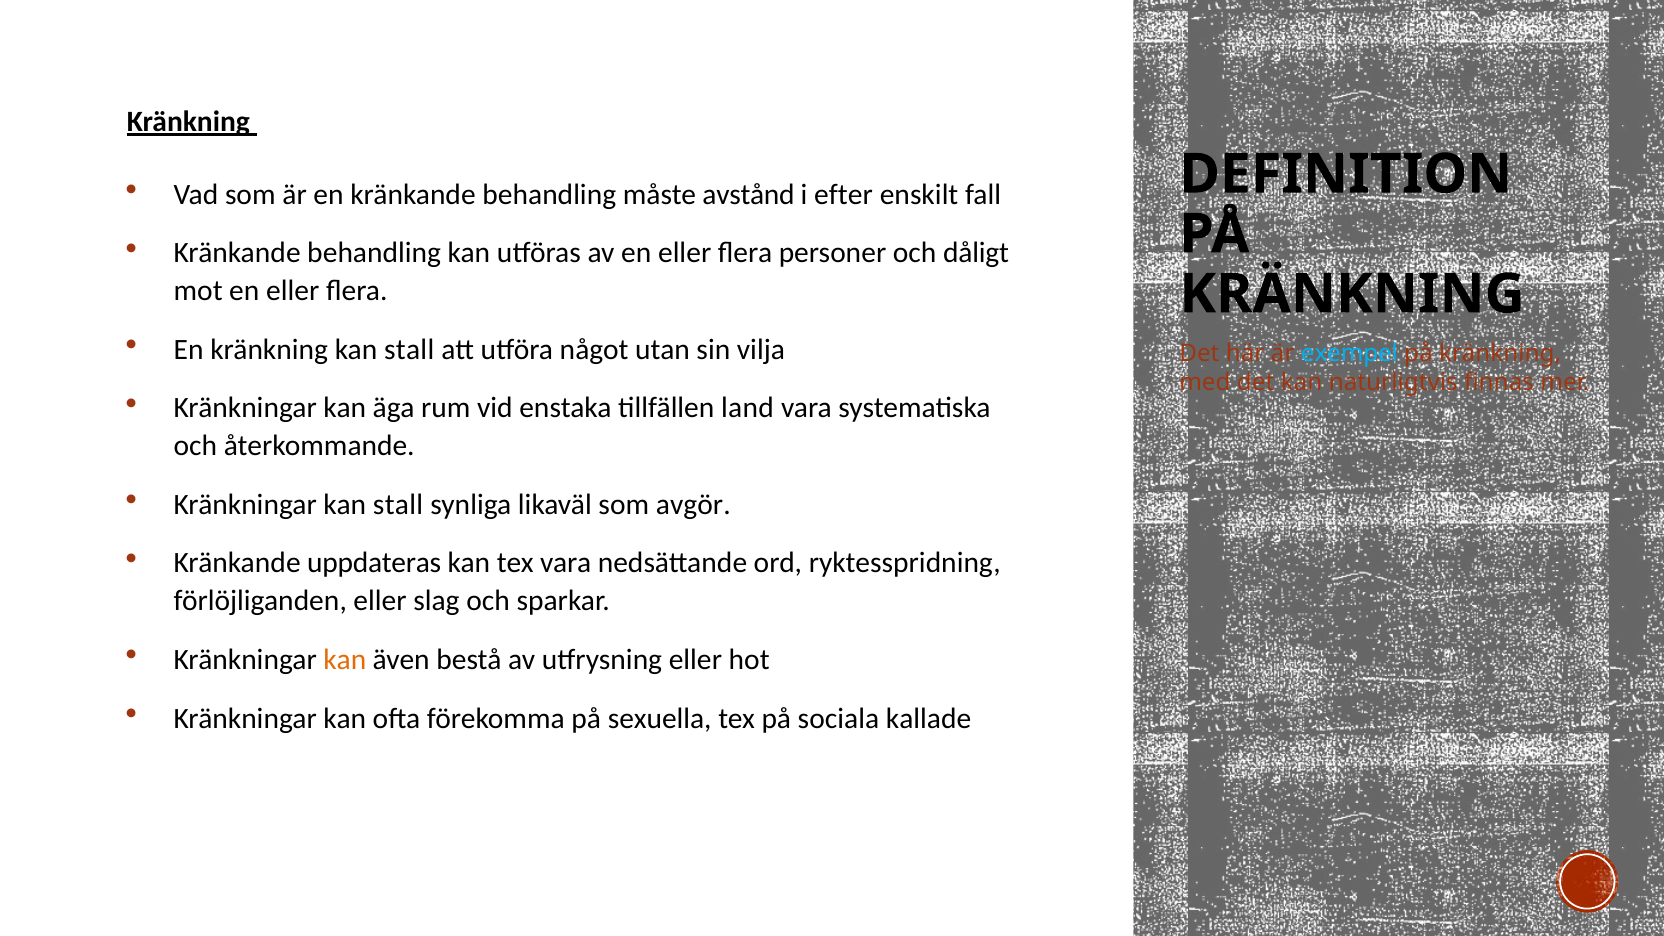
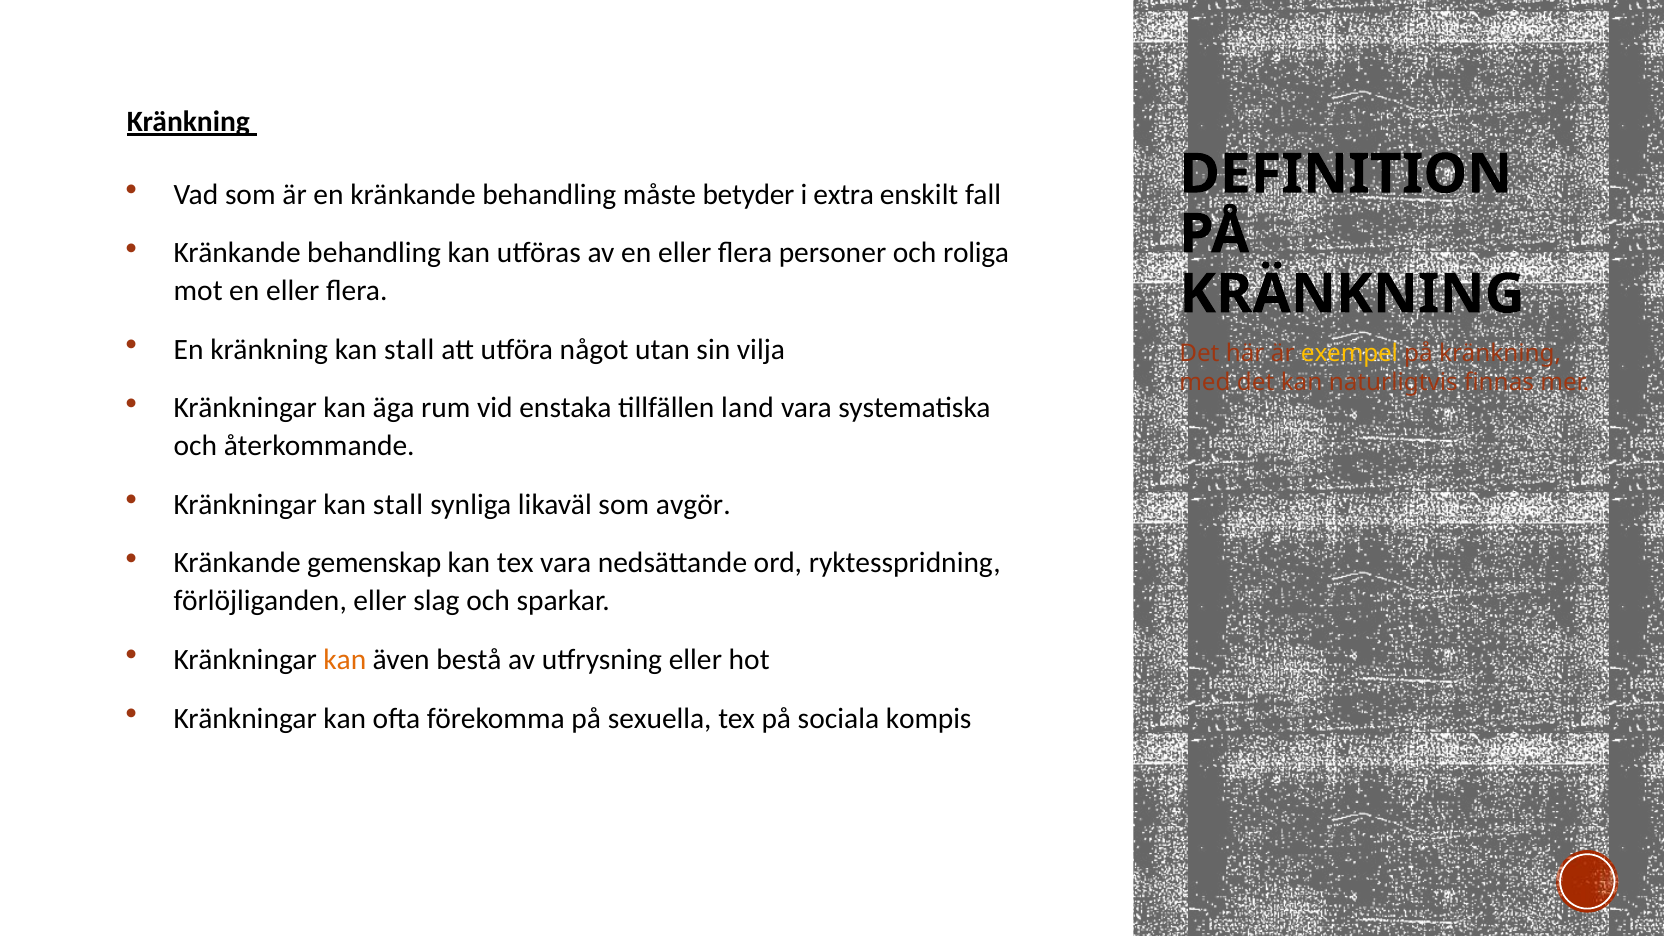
avstånd: avstånd -> betyder
efter: efter -> extra
dåligt: dåligt -> roliga
exempel colour: light blue -> yellow
uppdateras: uppdateras -> gemenskap
kallade: kallade -> kompis
